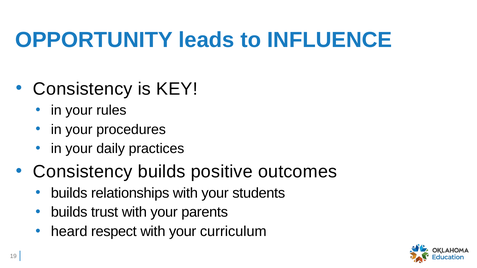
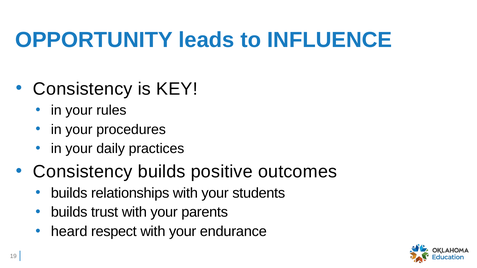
curriculum: curriculum -> endurance
